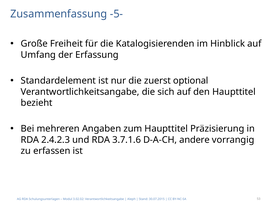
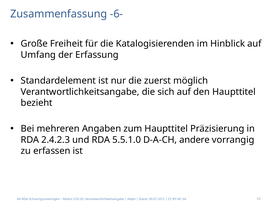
-5-: -5- -> -6-
optional: optional -> möglich
3.7.1.6: 3.7.1.6 -> 5.5.1.0
